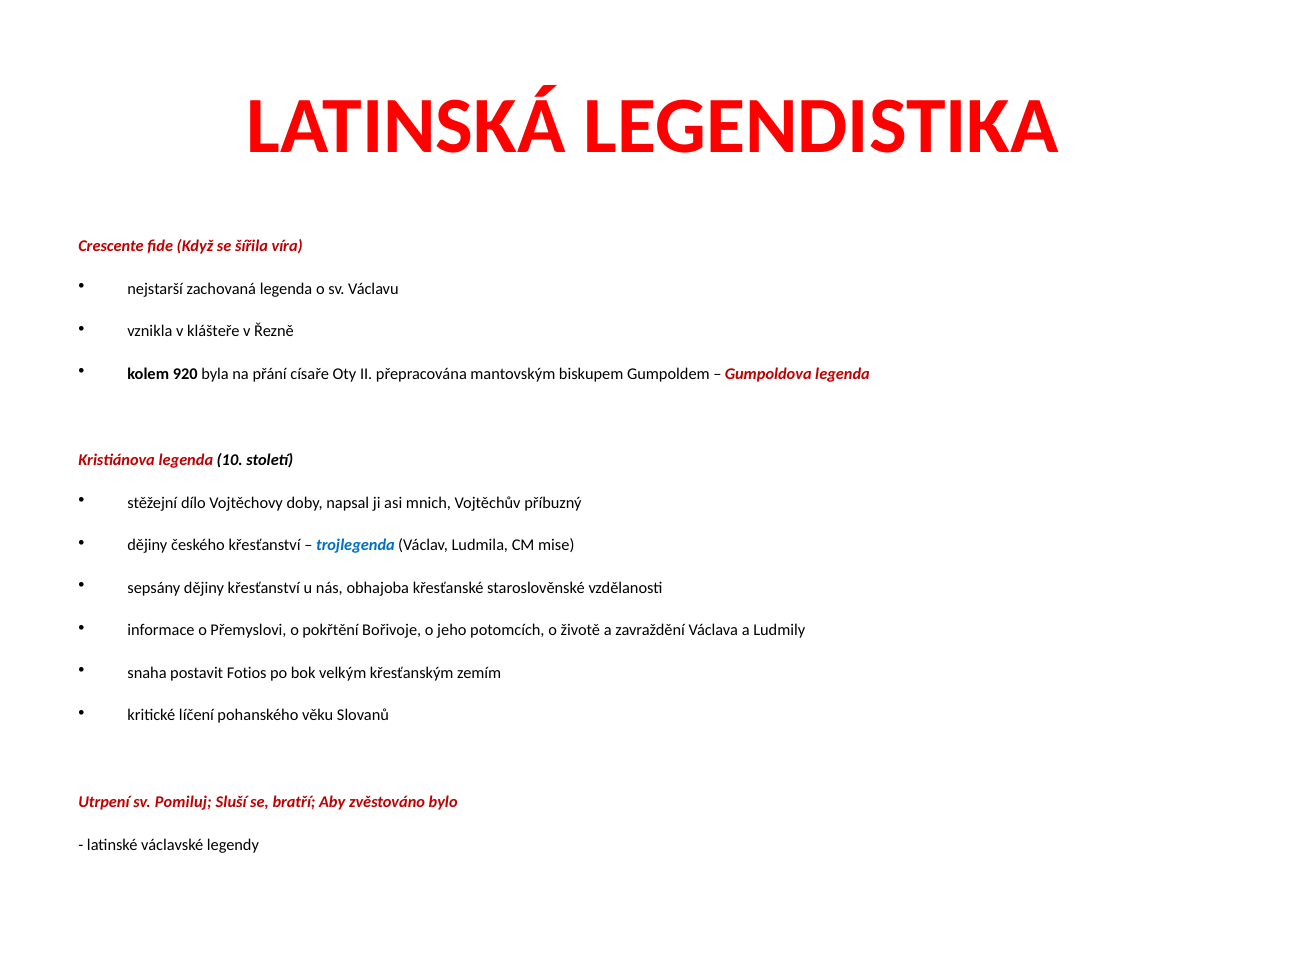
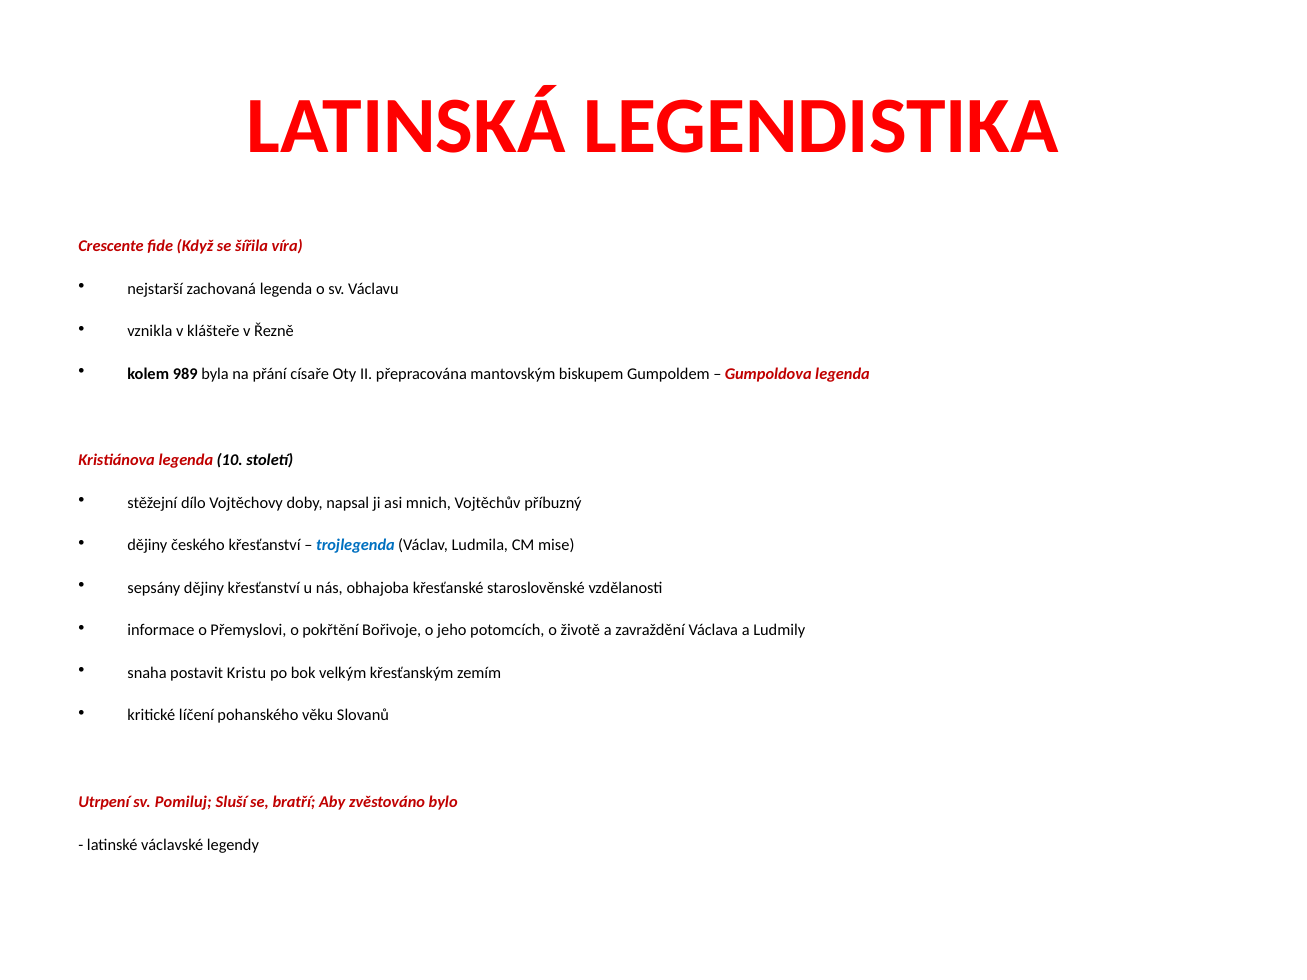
920: 920 -> 989
Fotios: Fotios -> Kristu
